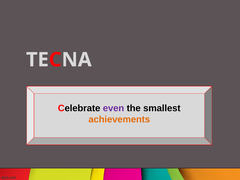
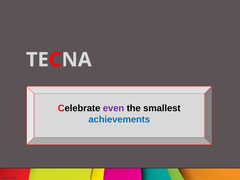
achievements colour: orange -> blue
